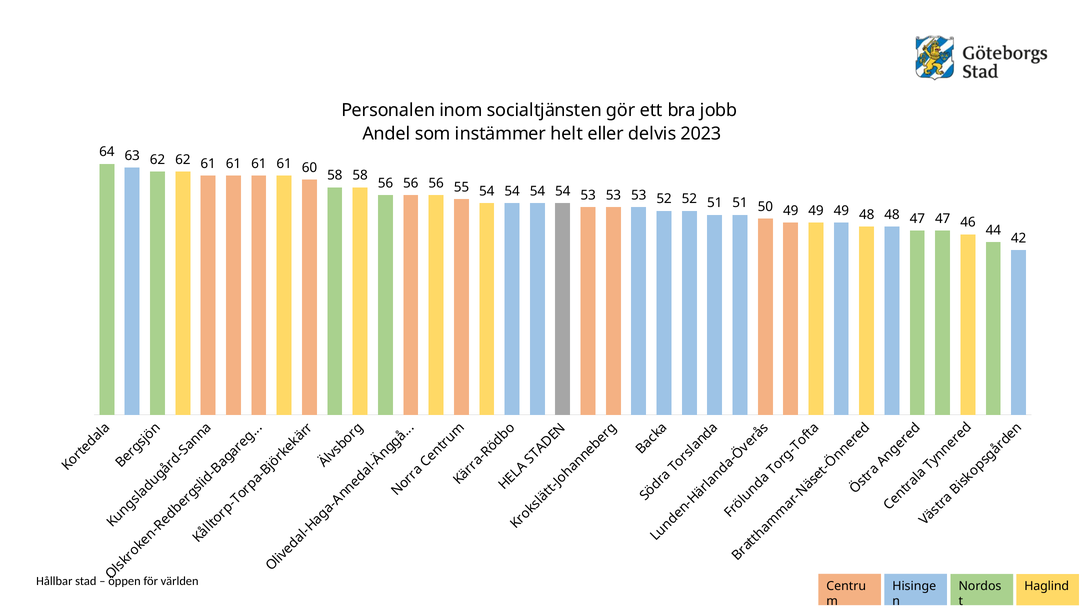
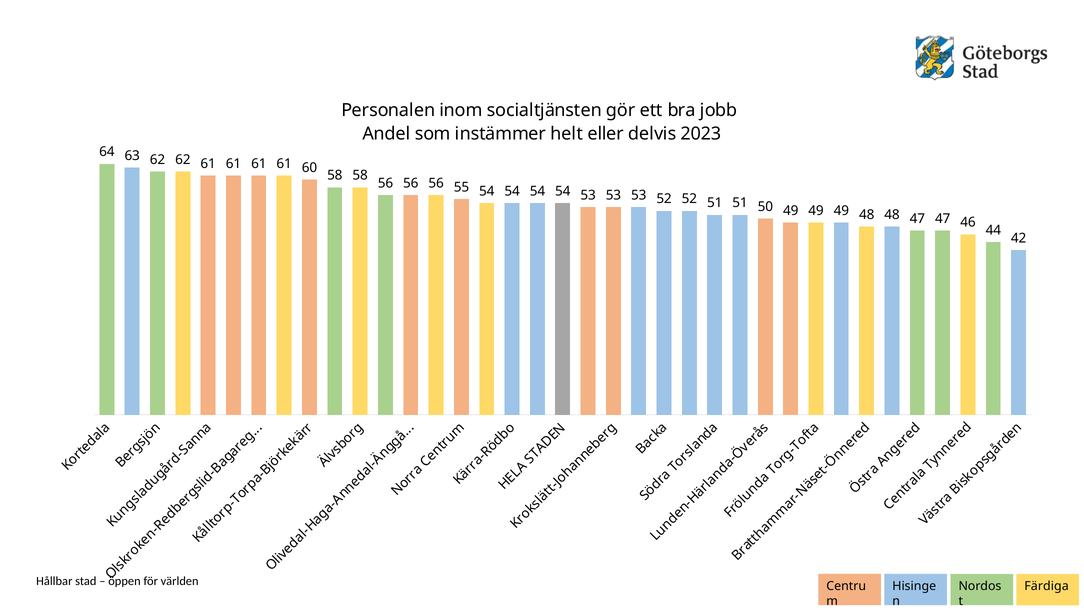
Haglind: Haglind -> Färdiga
